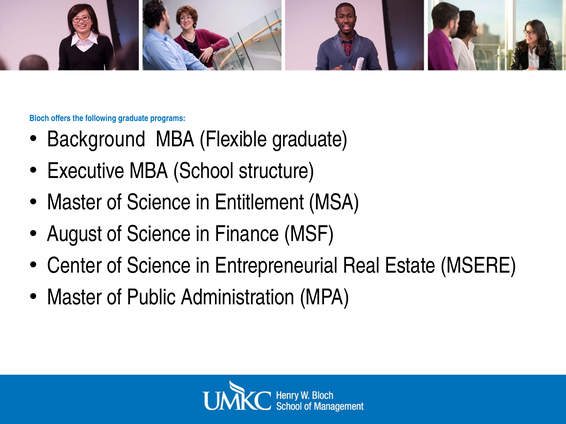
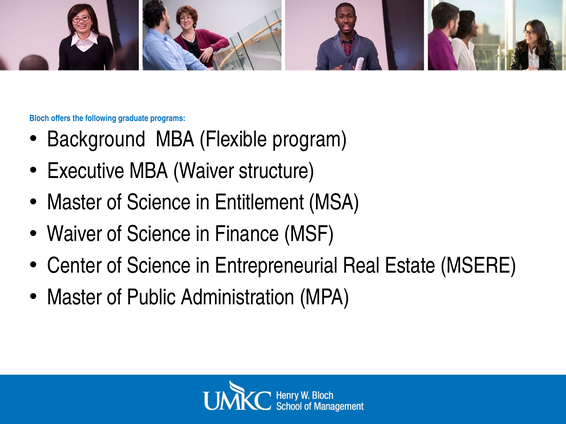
Flexible graduate: graduate -> program
MBA School: School -> Waiver
August at (75, 234): August -> Waiver
